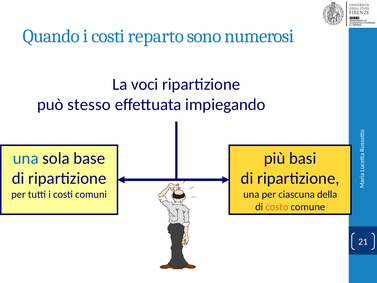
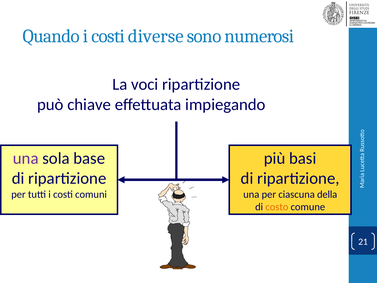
reparto: reparto -> diverse
stesso: stesso -> chiave
una at (26, 158) colour: blue -> purple
